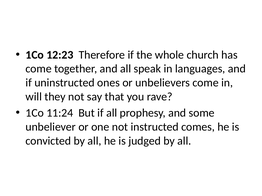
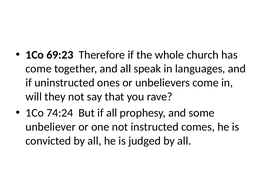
12:23: 12:23 -> 69:23
11:24: 11:24 -> 74:24
